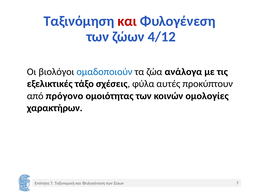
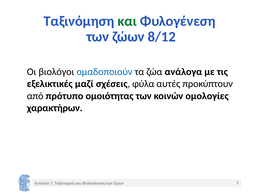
και at (127, 21) colour: red -> green
4/12: 4/12 -> 8/12
τάξο: τάξο -> μαζί
πρόγονο: πρόγονο -> πρότυπο
